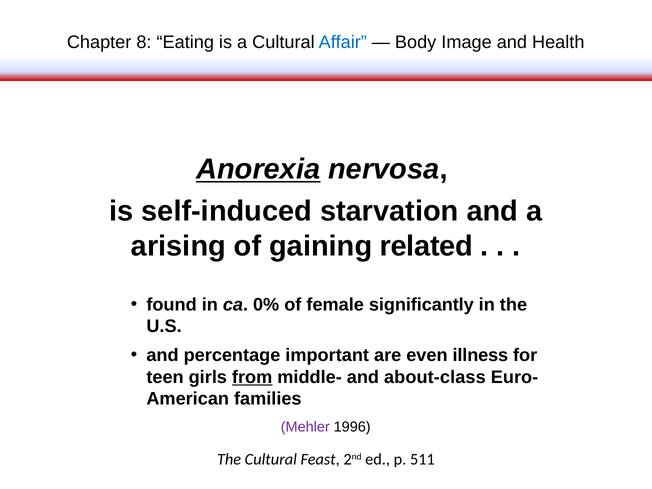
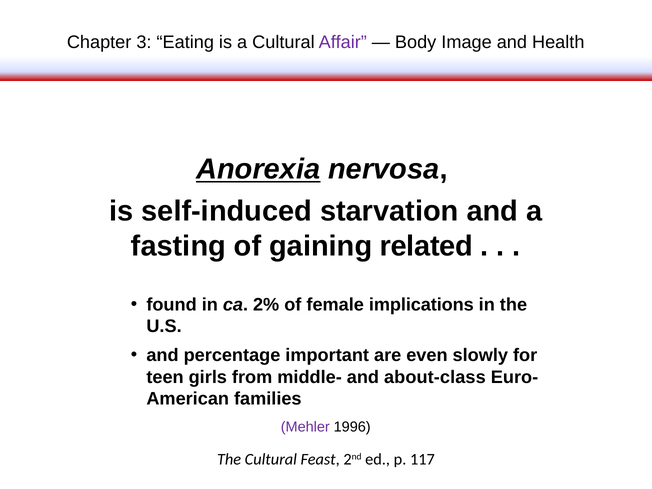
8: 8 -> 3
Affair colour: blue -> purple
arising: arising -> fasting
0%: 0% -> 2%
significantly: significantly -> implications
illness: illness -> slowly
from underline: present -> none
511: 511 -> 117
